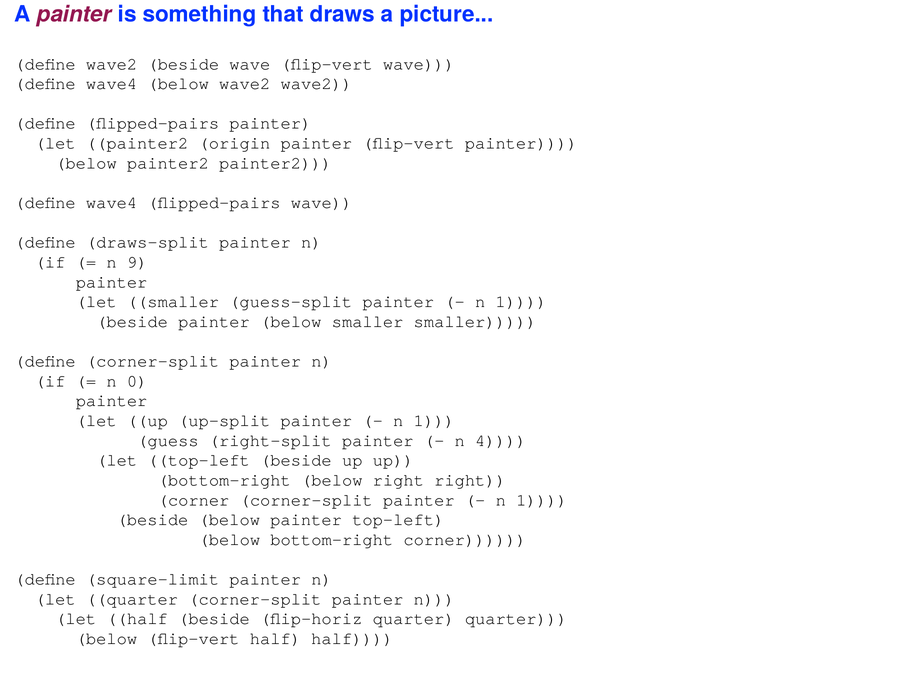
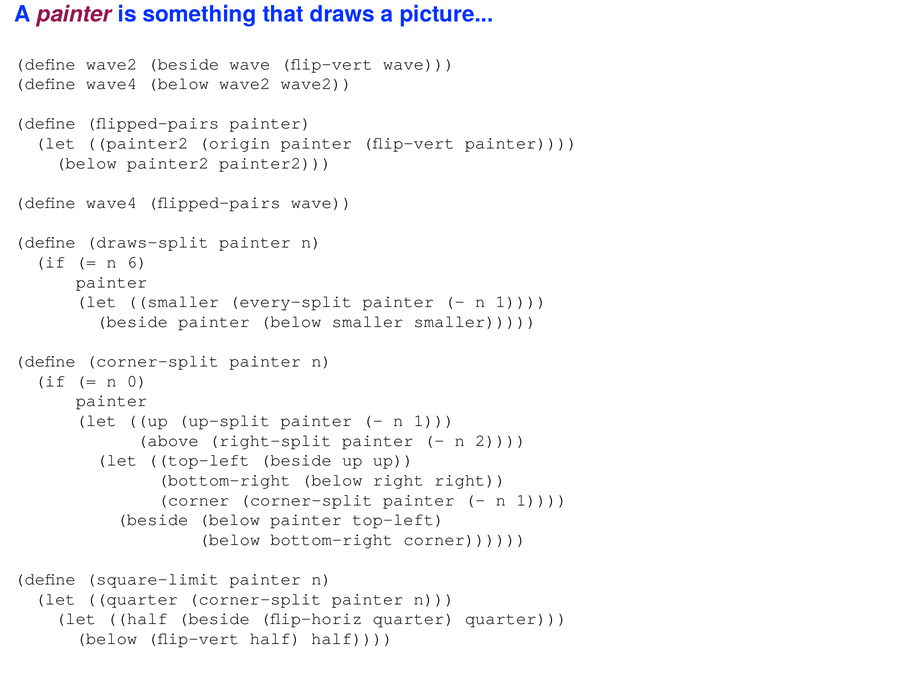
9: 9 -> 6
guess-split: guess-split -> every-split
guess: guess -> above
4: 4 -> 2
